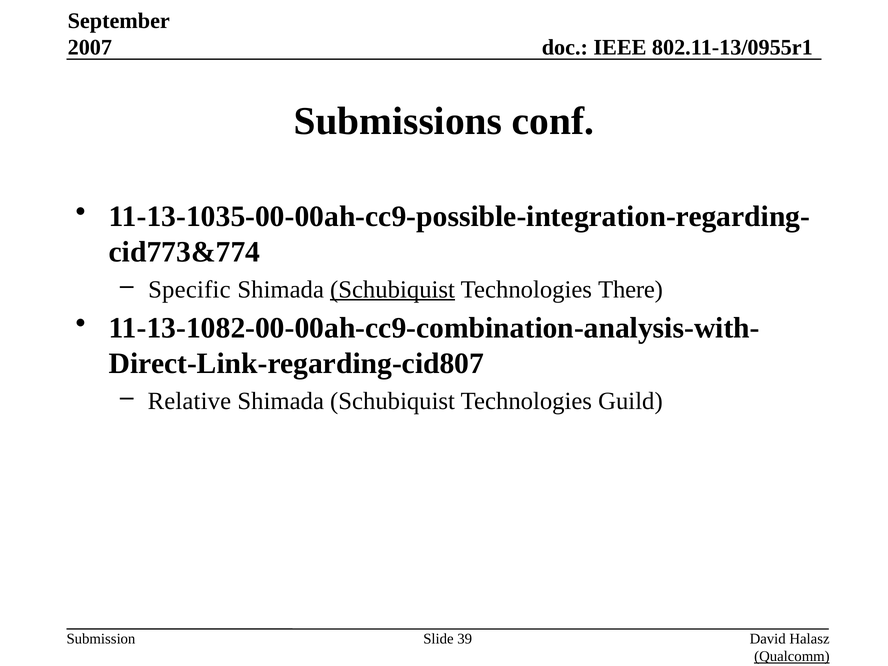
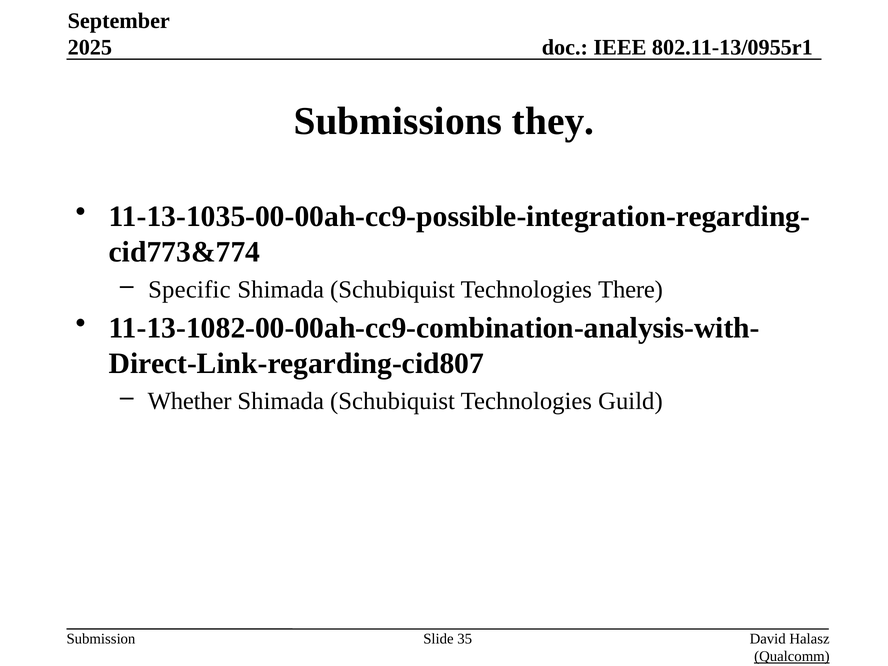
2007: 2007 -> 2025
conf: conf -> they
Schubiquist at (392, 289) underline: present -> none
Relative: Relative -> Whether
39: 39 -> 35
